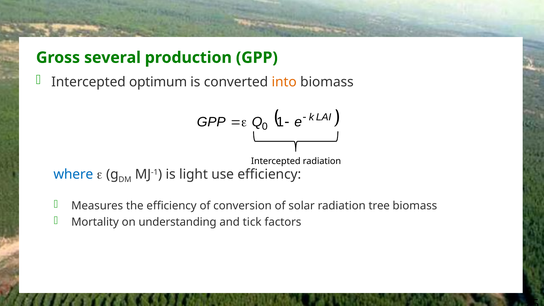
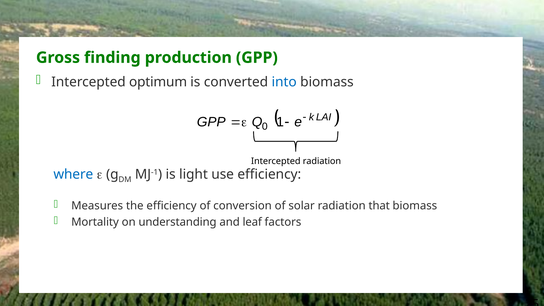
several: several -> finding
into colour: orange -> blue
tree: tree -> that
tick: tick -> leaf
